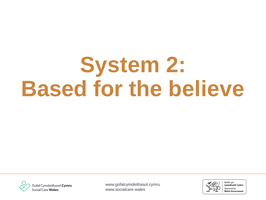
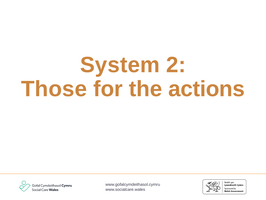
Based: Based -> Those
believe: believe -> actions
